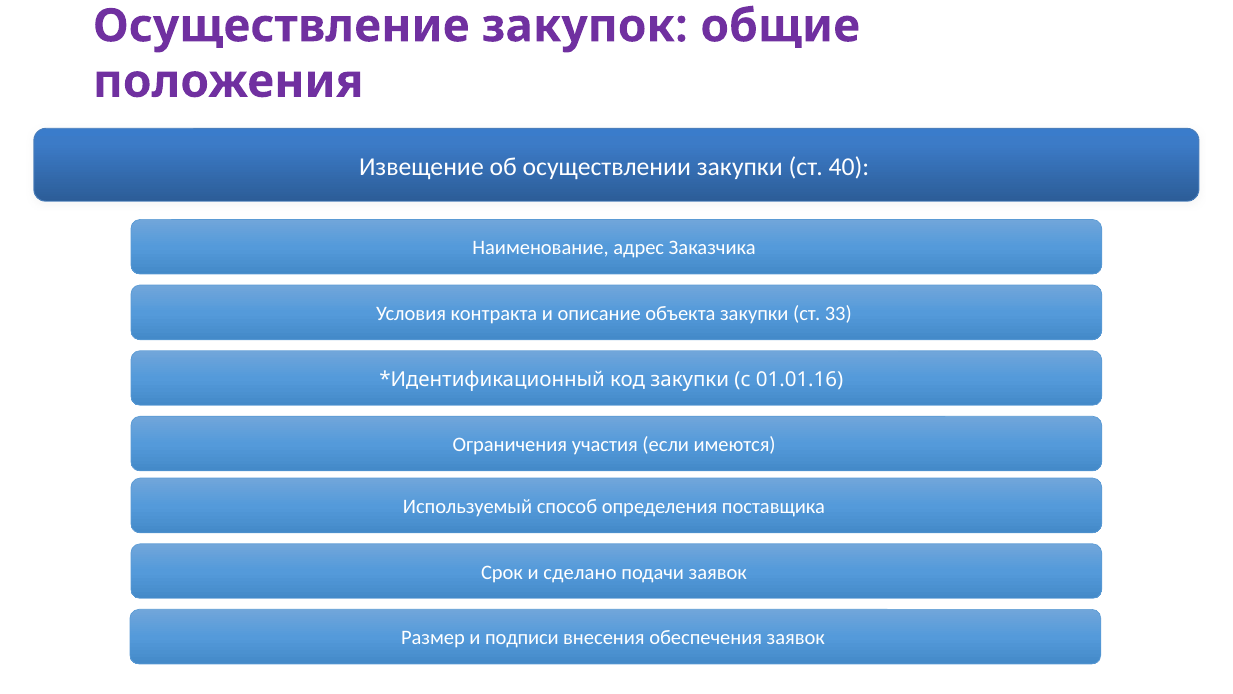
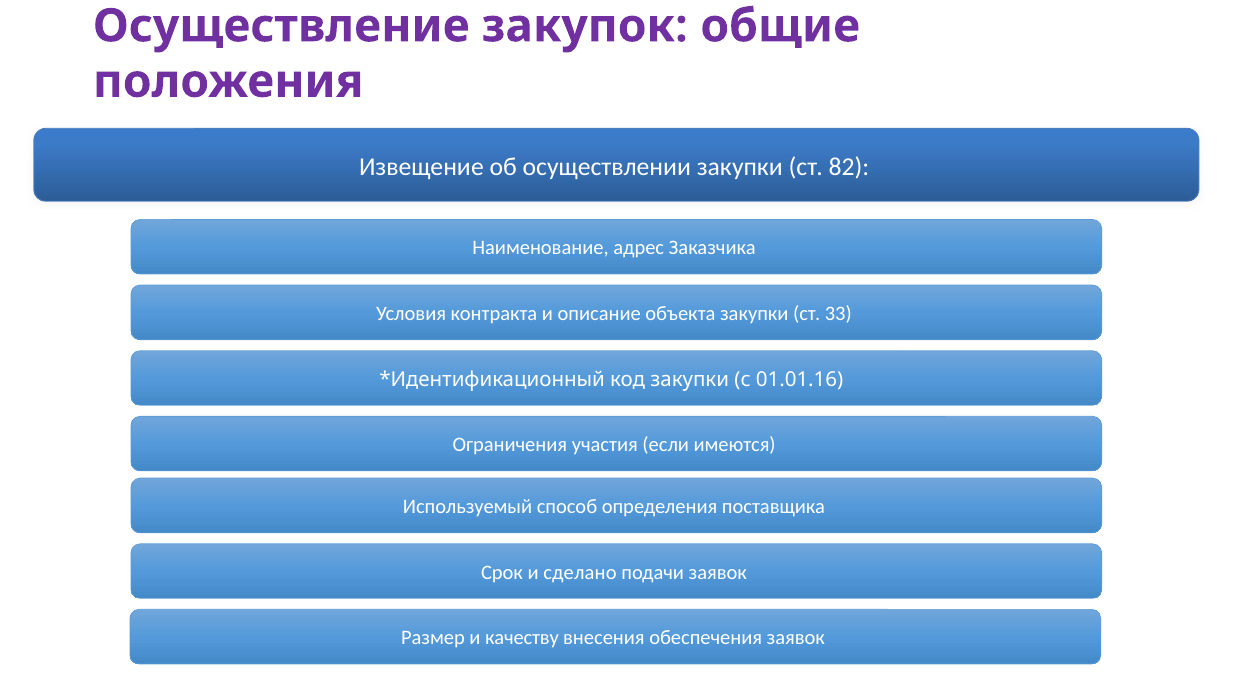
40: 40 -> 82
подписи: подписи -> качеству
